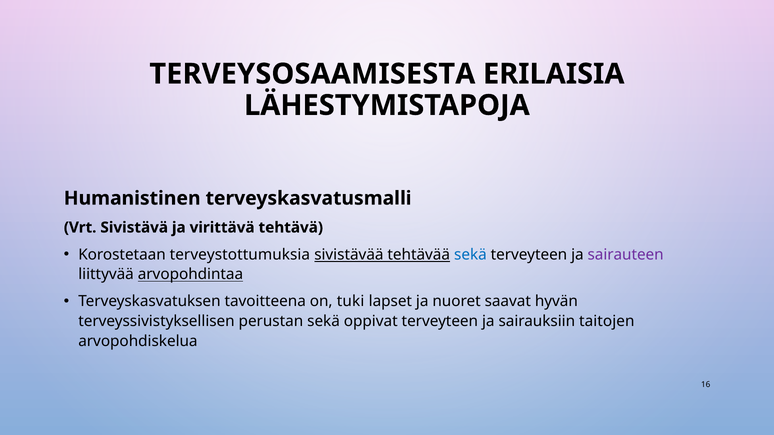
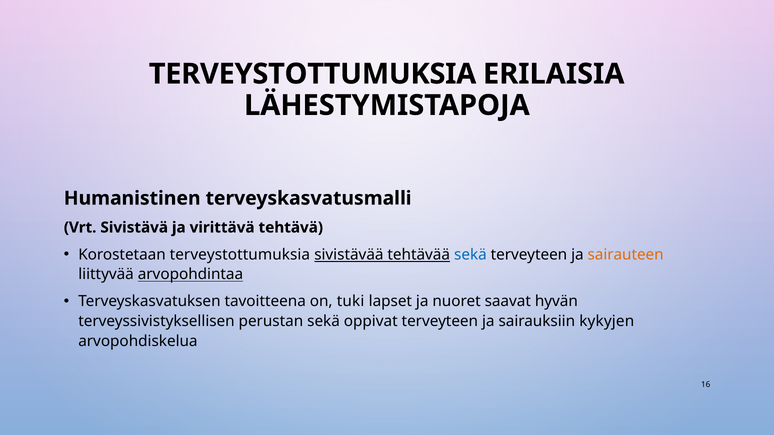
TERVEYSOSAAMISESTA at (312, 74): TERVEYSOSAAMISESTA -> TERVEYSTOTTUMUKSIA
sairauteen colour: purple -> orange
taitojen: taitojen -> kykyjen
